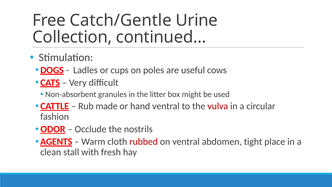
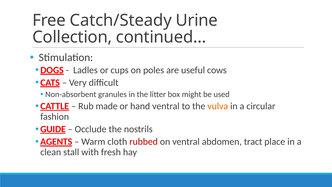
Catch/Gentle: Catch/Gentle -> Catch/Steady
vulva colour: red -> orange
ODOR: ODOR -> GUIDE
tight: tight -> tract
